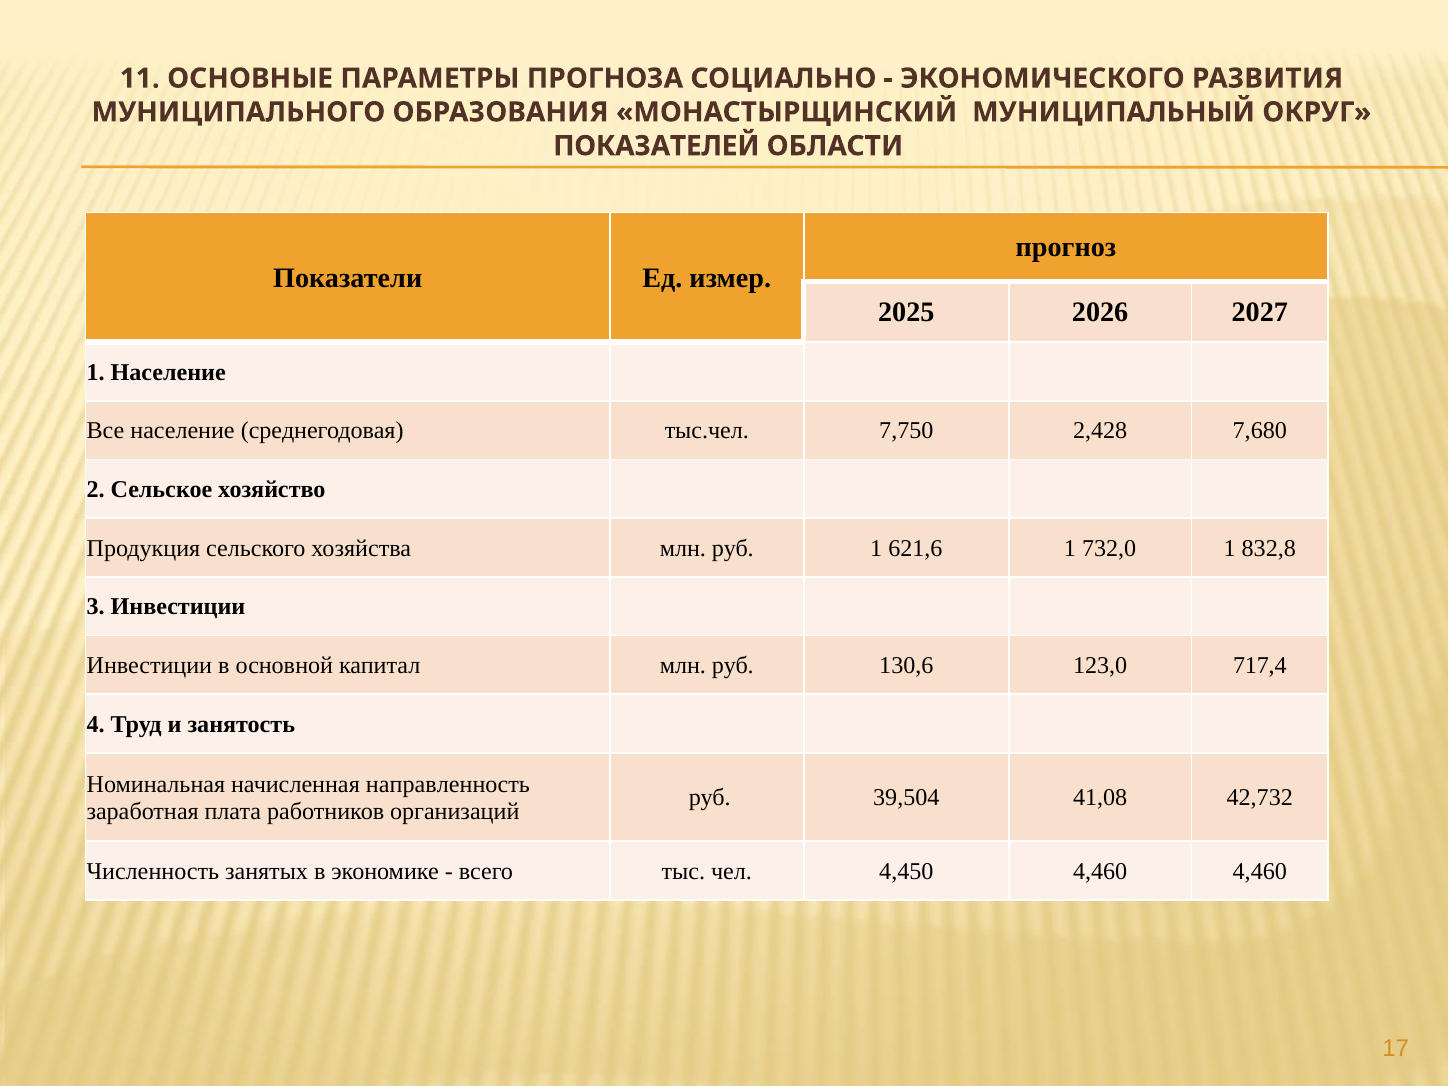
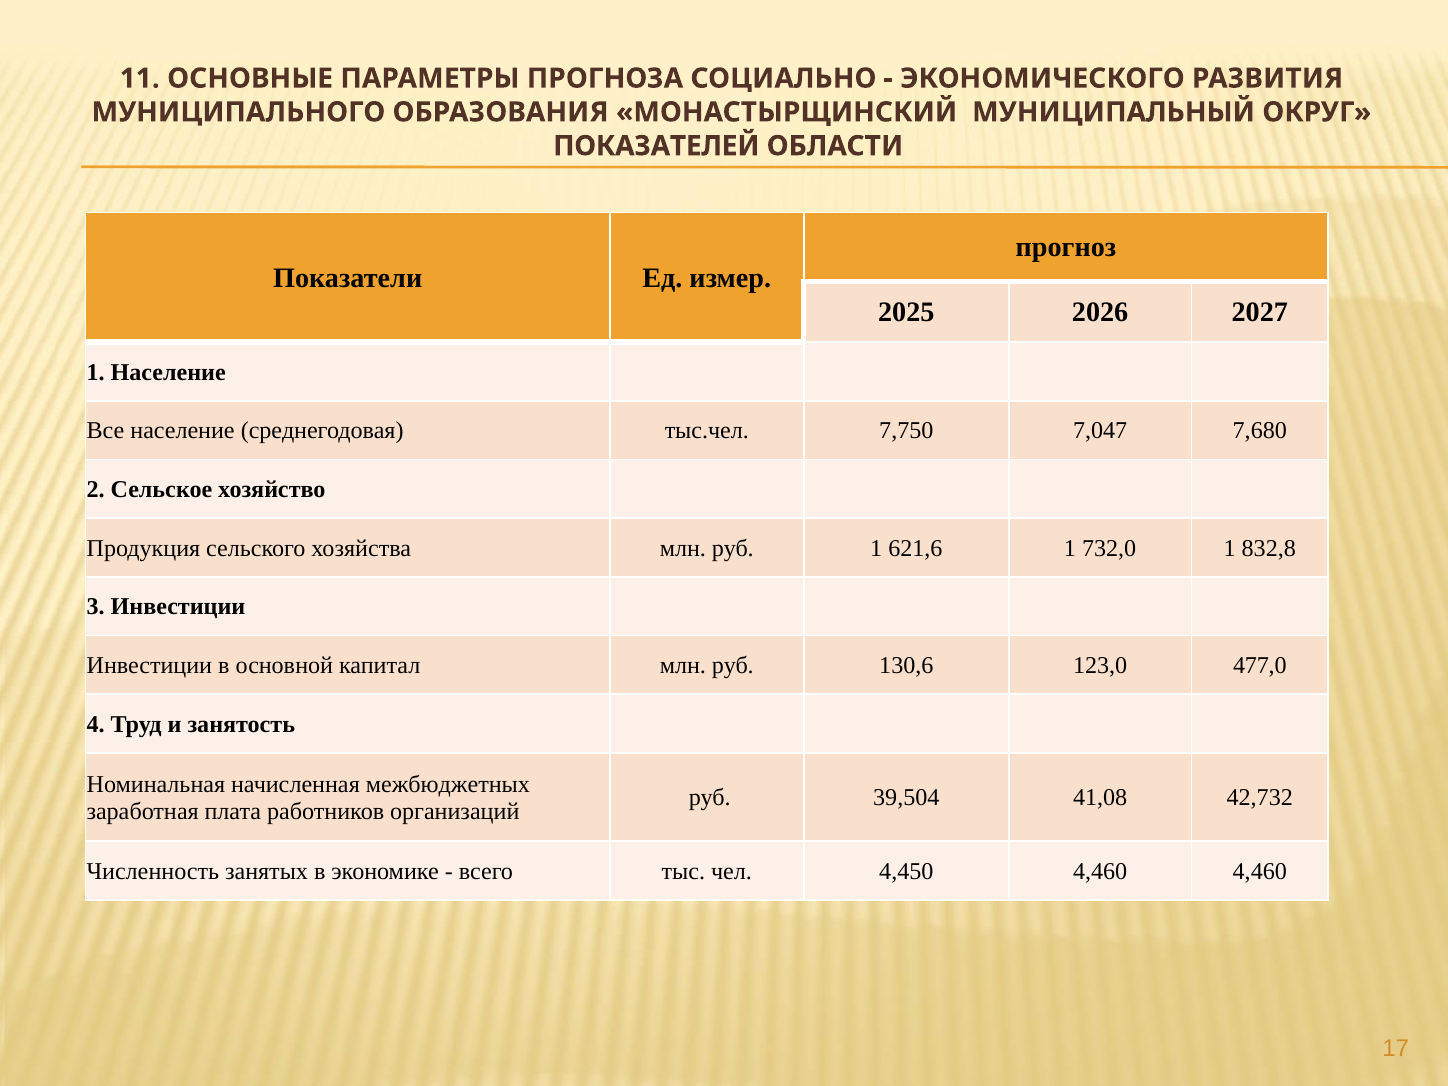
2,428: 2,428 -> 7,047
717,4: 717,4 -> 477,0
направленность: направленность -> межбюджетных
